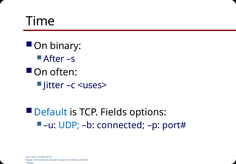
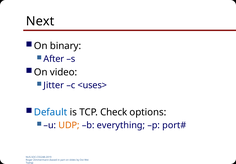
Time: Time -> Next
often: often -> video
Fields: Fields -> Check
UDP colour: blue -> orange
connected: connected -> everything
